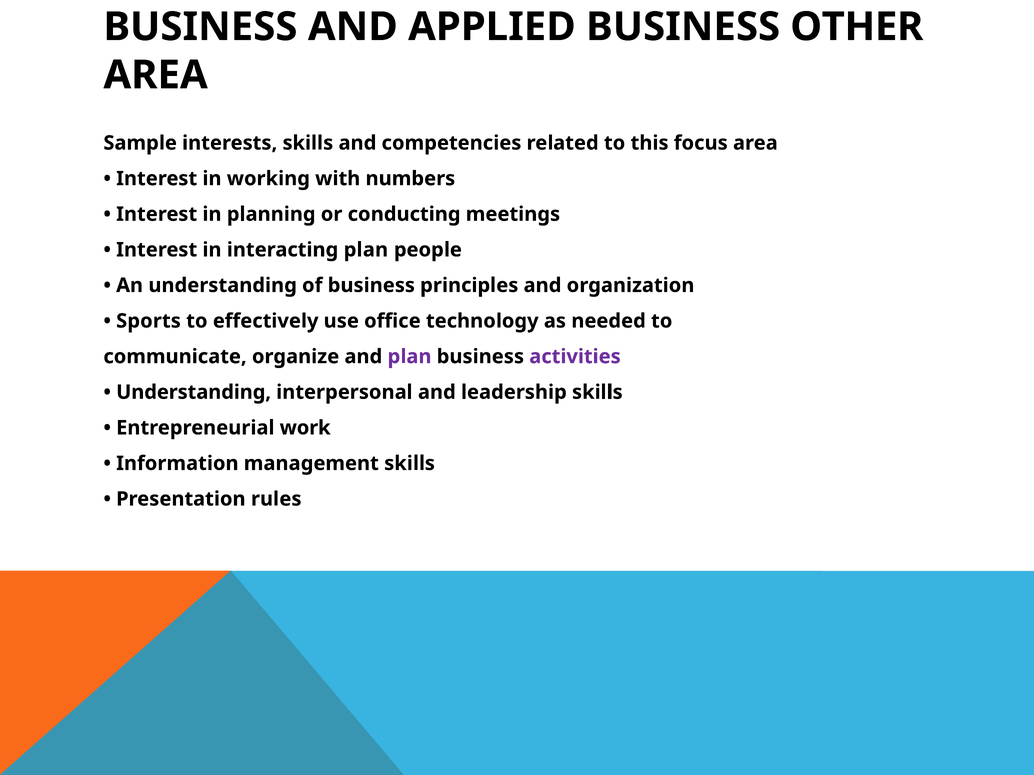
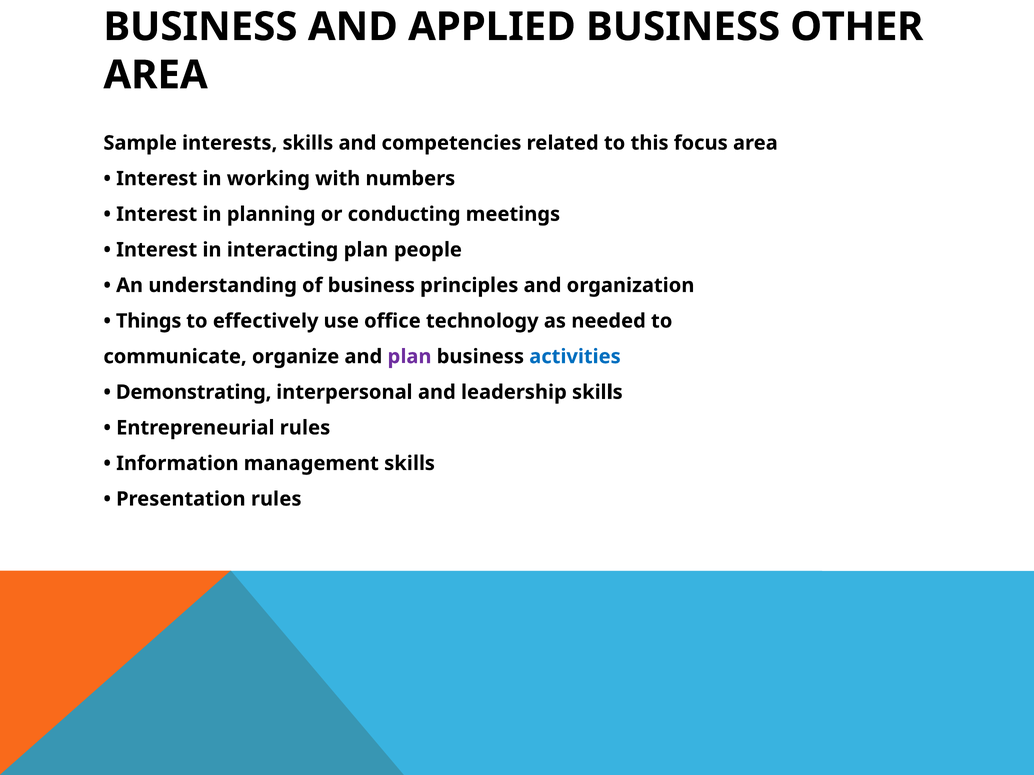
Sports: Sports -> Things
activities colour: purple -> blue
Understanding at (194, 392): Understanding -> Demonstrating
Entrepreneurial work: work -> rules
